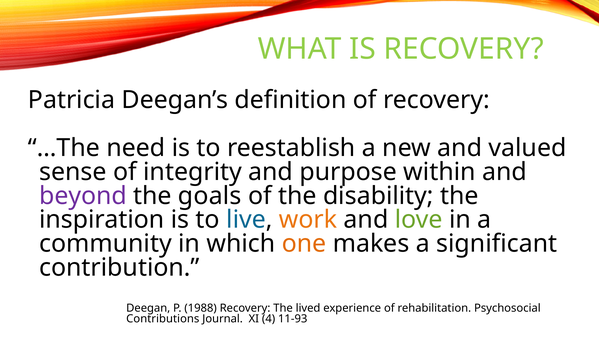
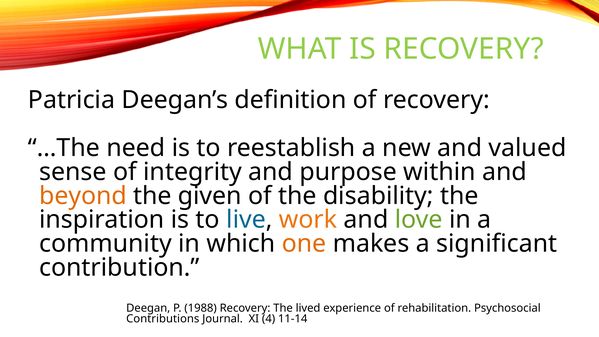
beyond colour: purple -> orange
goals: goals -> given
11-93: 11-93 -> 11-14
